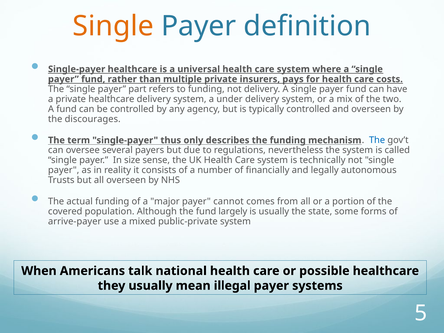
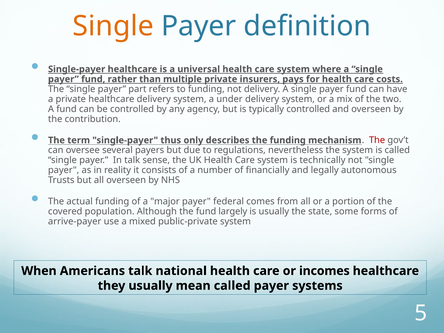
discourages: discourages -> contribution
The at (377, 140) colour: blue -> red
In size: size -> talk
cannot: cannot -> federal
possible: possible -> incomes
mean illegal: illegal -> called
